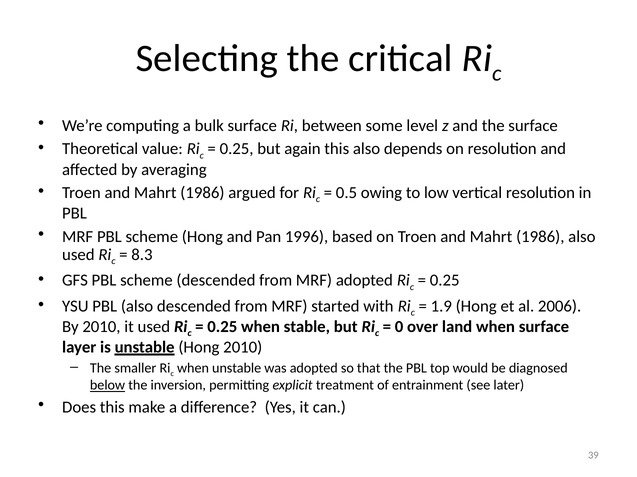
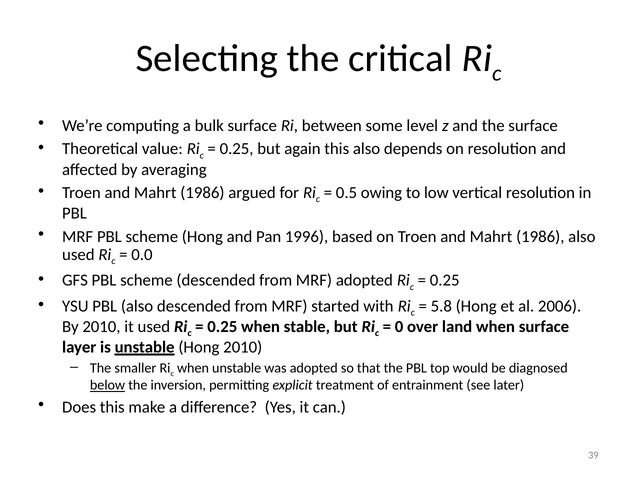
8.3: 8.3 -> 0.0
1.9: 1.9 -> 5.8
